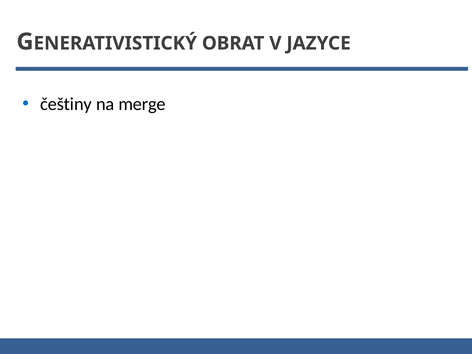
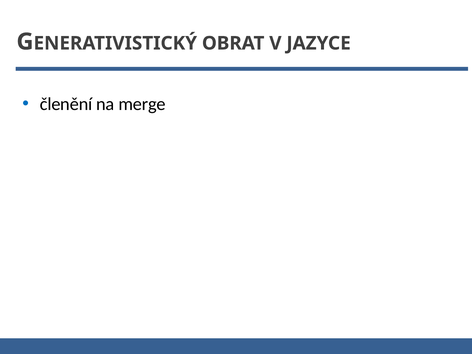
češtiny: češtiny -> členění
